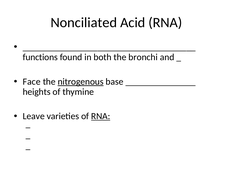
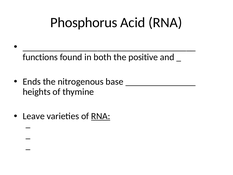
Nonciliated: Nonciliated -> Phosphorus
bronchi: bronchi -> positive
Face: Face -> Ends
nitrogenous underline: present -> none
